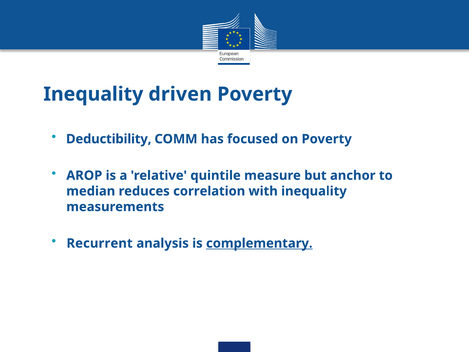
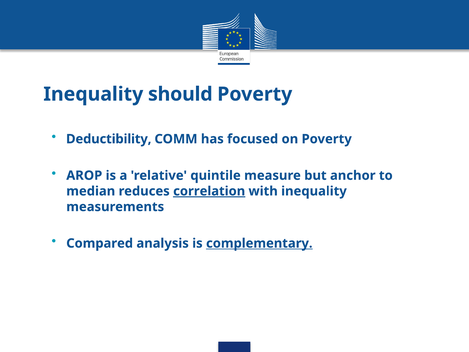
driven: driven -> should
correlation underline: none -> present
Recurrent: Recurrent -> Compared
